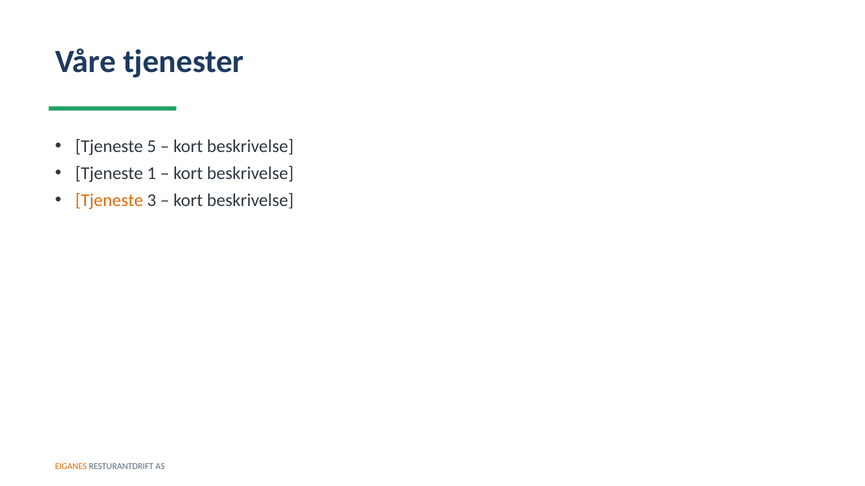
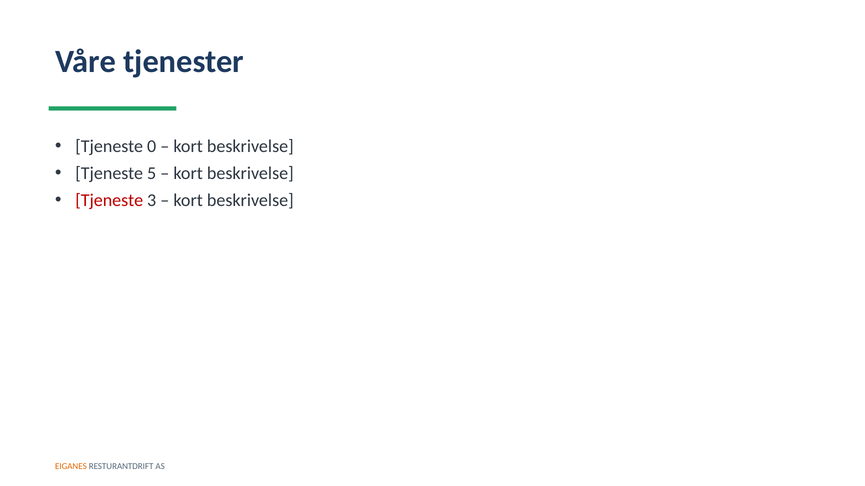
5: 5 -> 0
1: 1 -> 5
Tjeneste at (109, 201) colour: orange -> red
